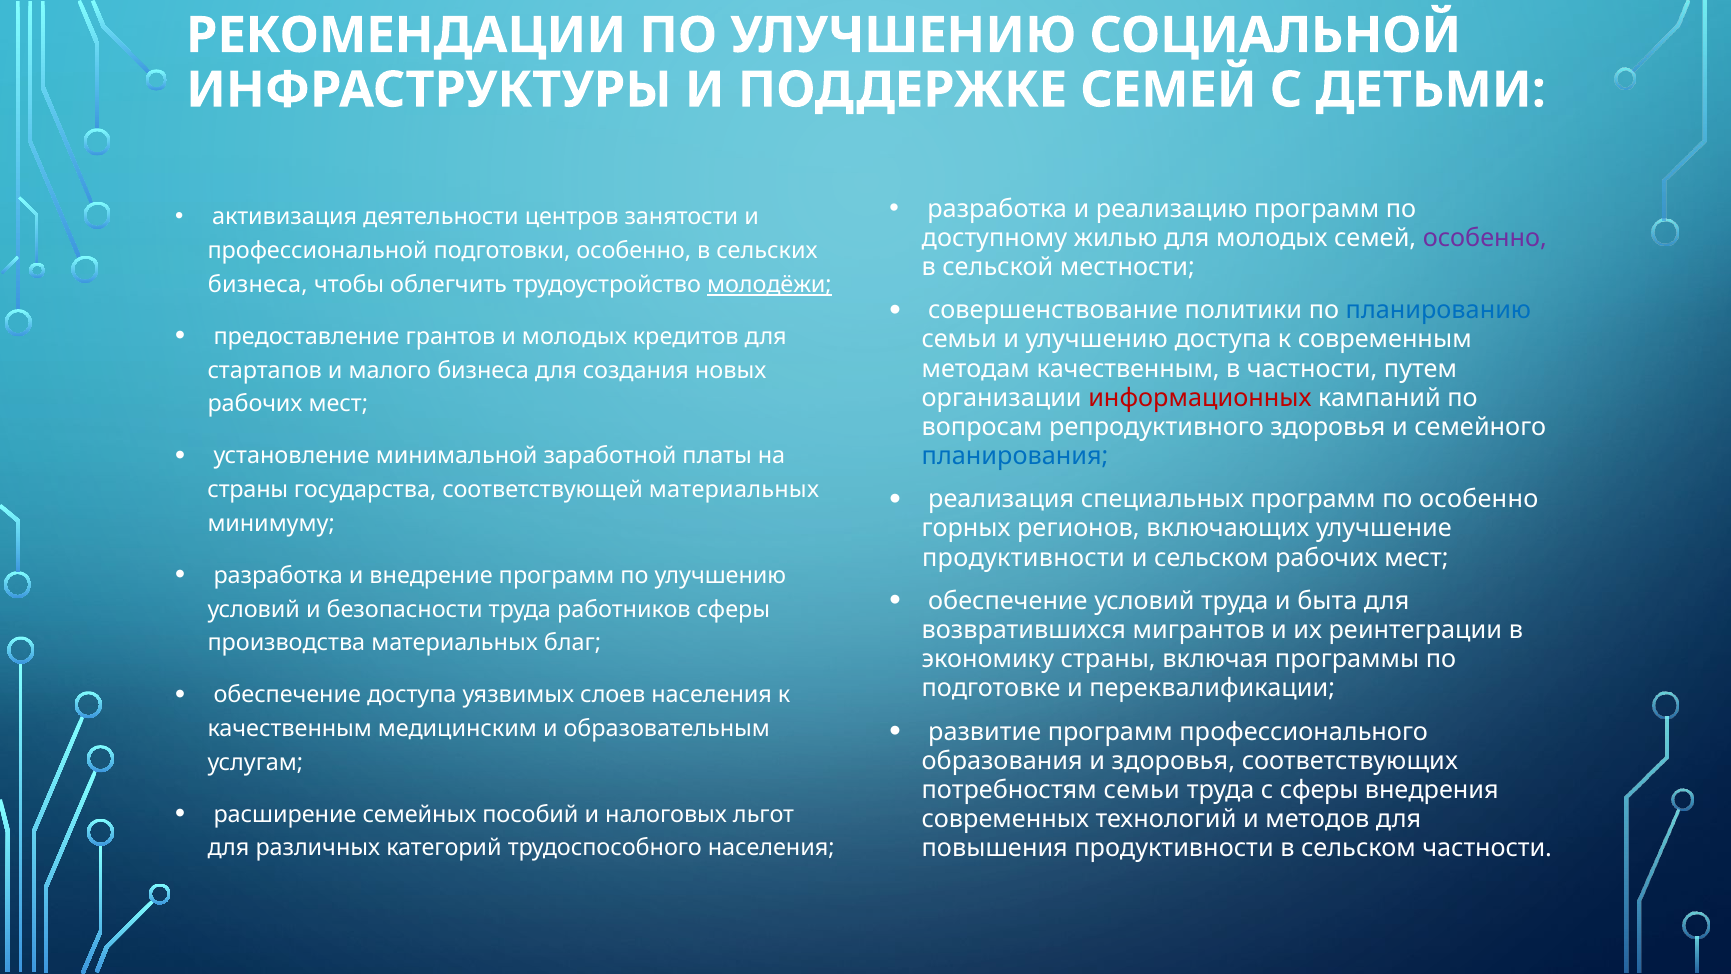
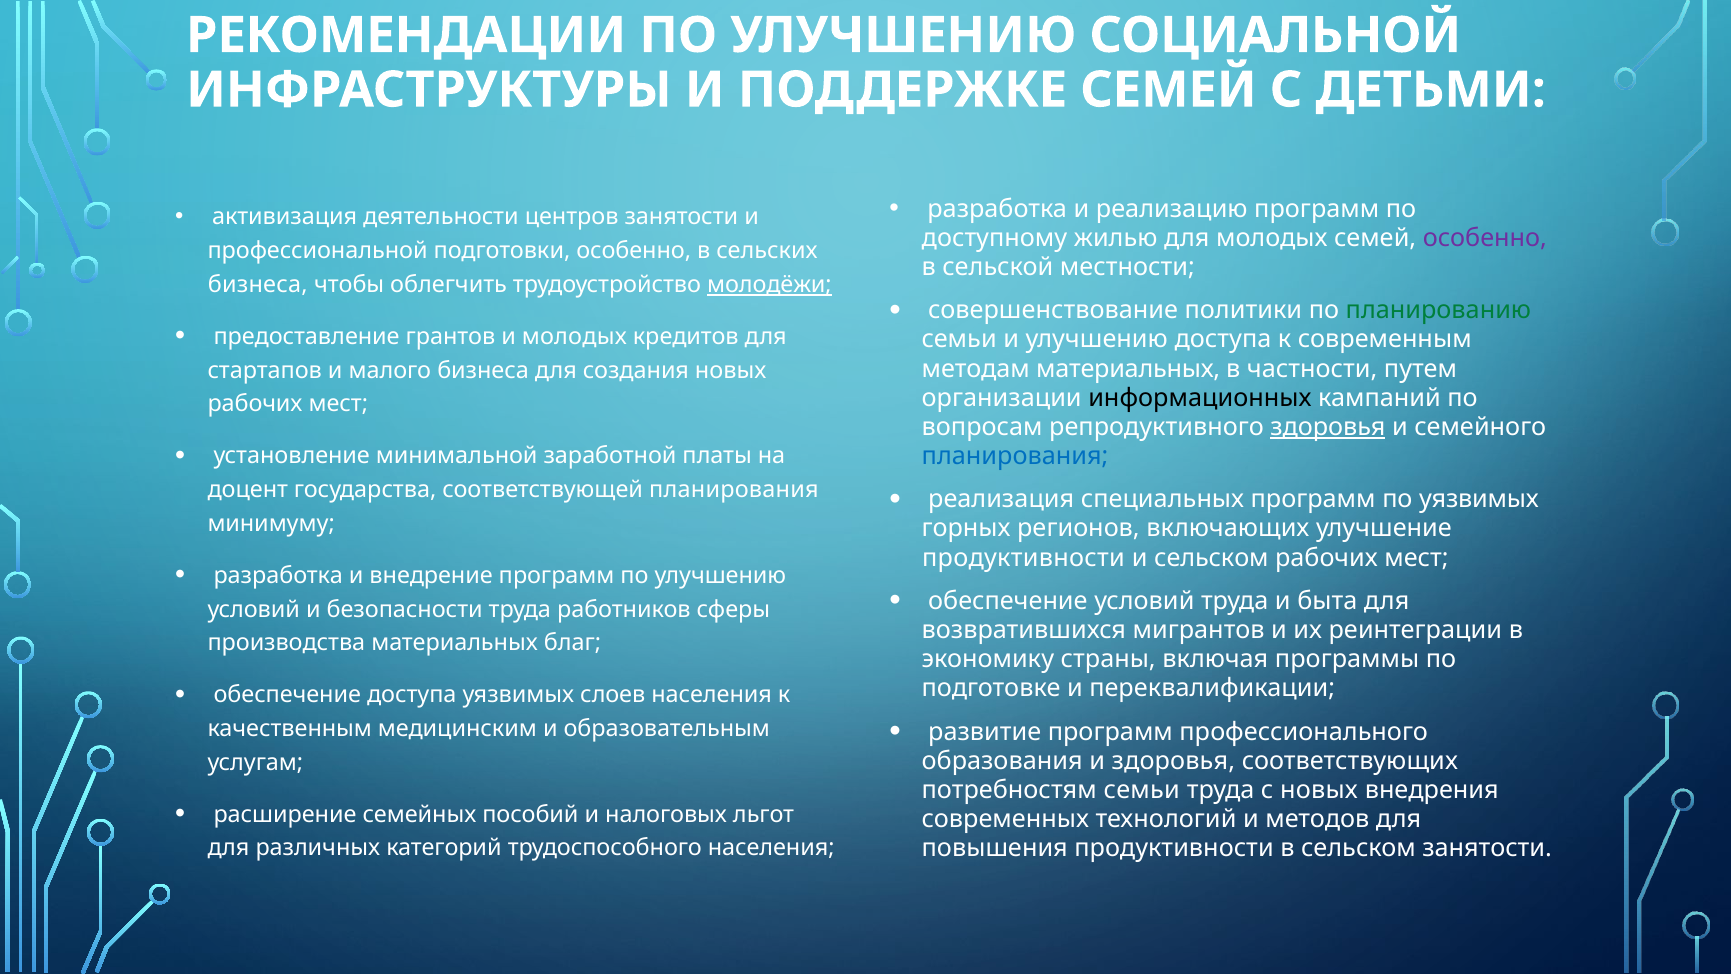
планированию colour: blue -> green
методам качественным: качественным -> материальных
информационных colour: red -> black
здоровья at (1328, 427) underline: none -> present
страны at (248, 490): страны -> доцент
соответствующей материальных: материальных -> планирования
по особенно: особенно -> уязвимых
с сферы: сферы -> новых
сельском частности: частности -> занятости
